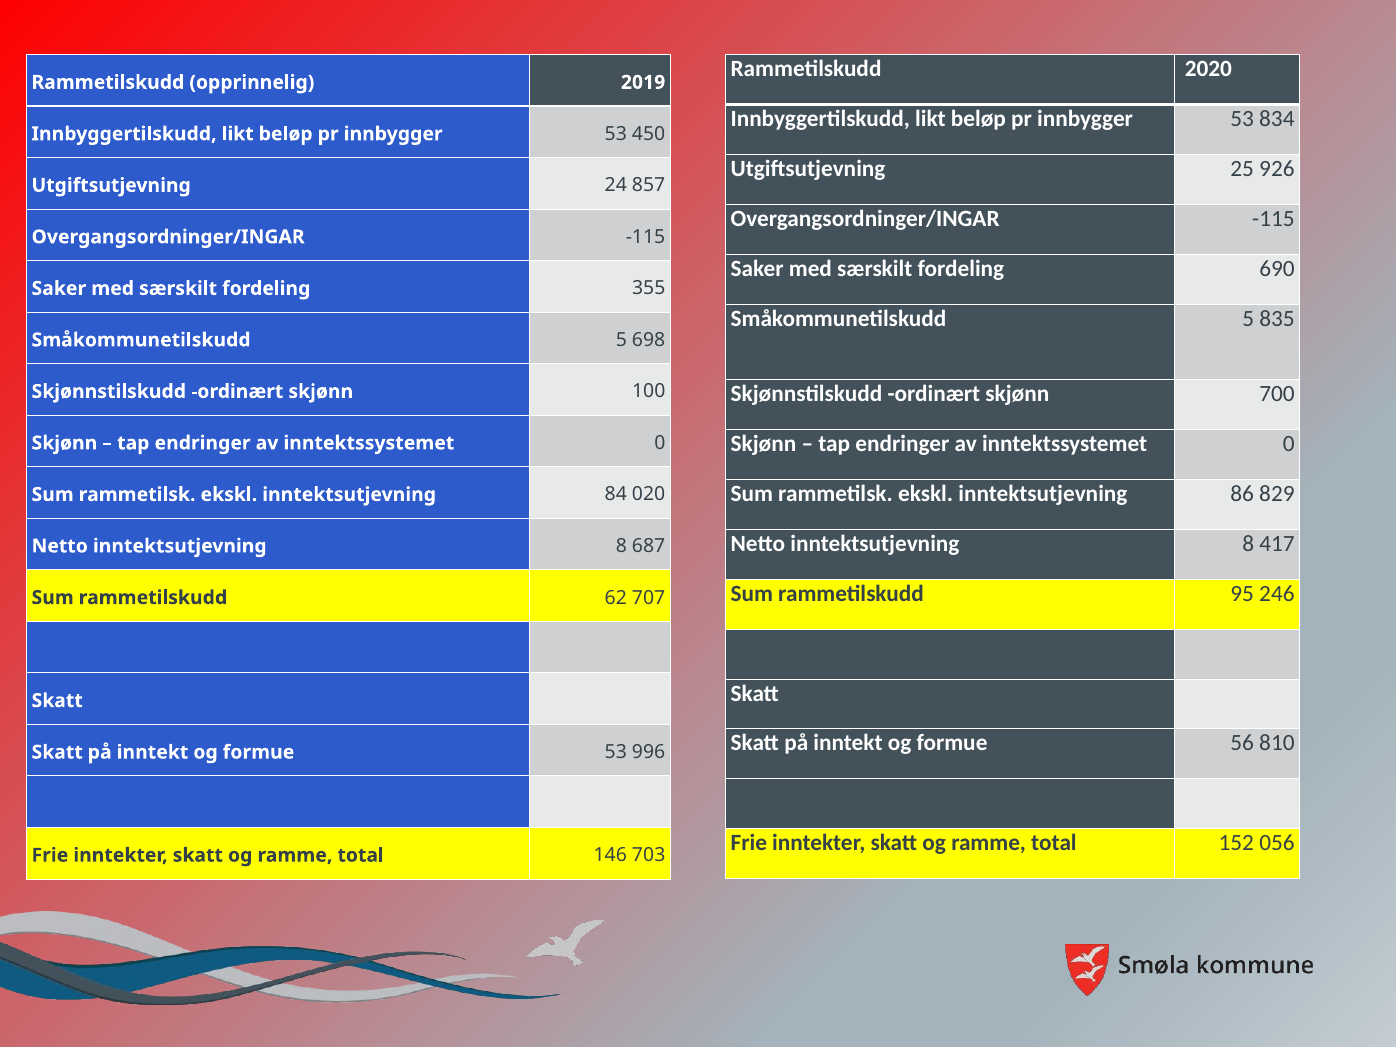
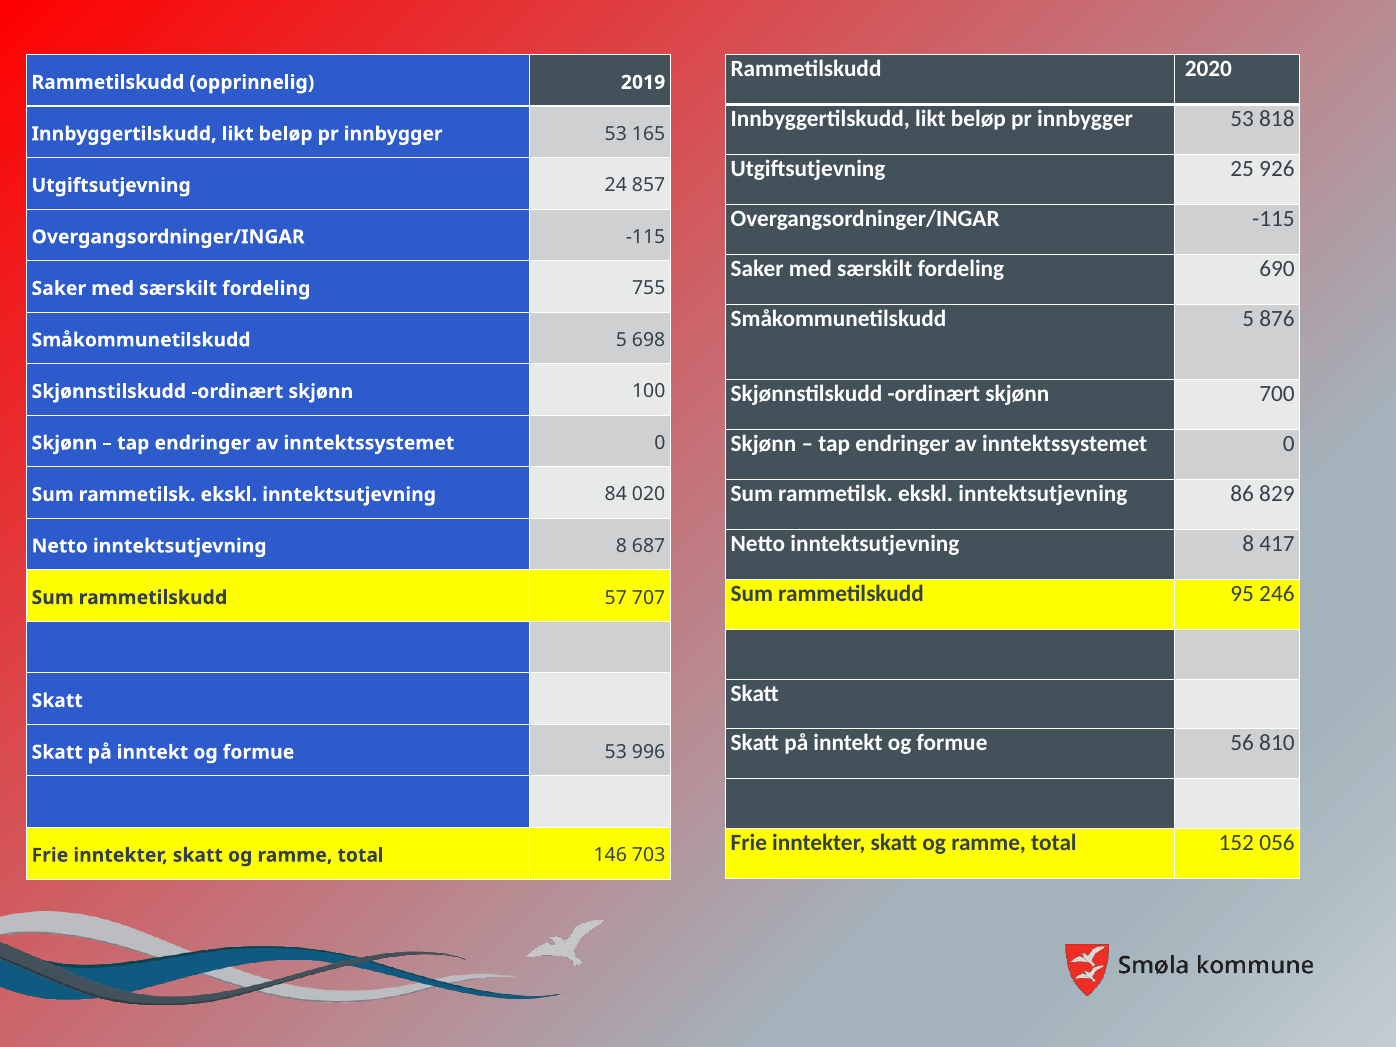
834: 834 -> 818
450: 450 -> 165
355: 355 -> 755
835: 835 -> 876
62: 62 -> 57
